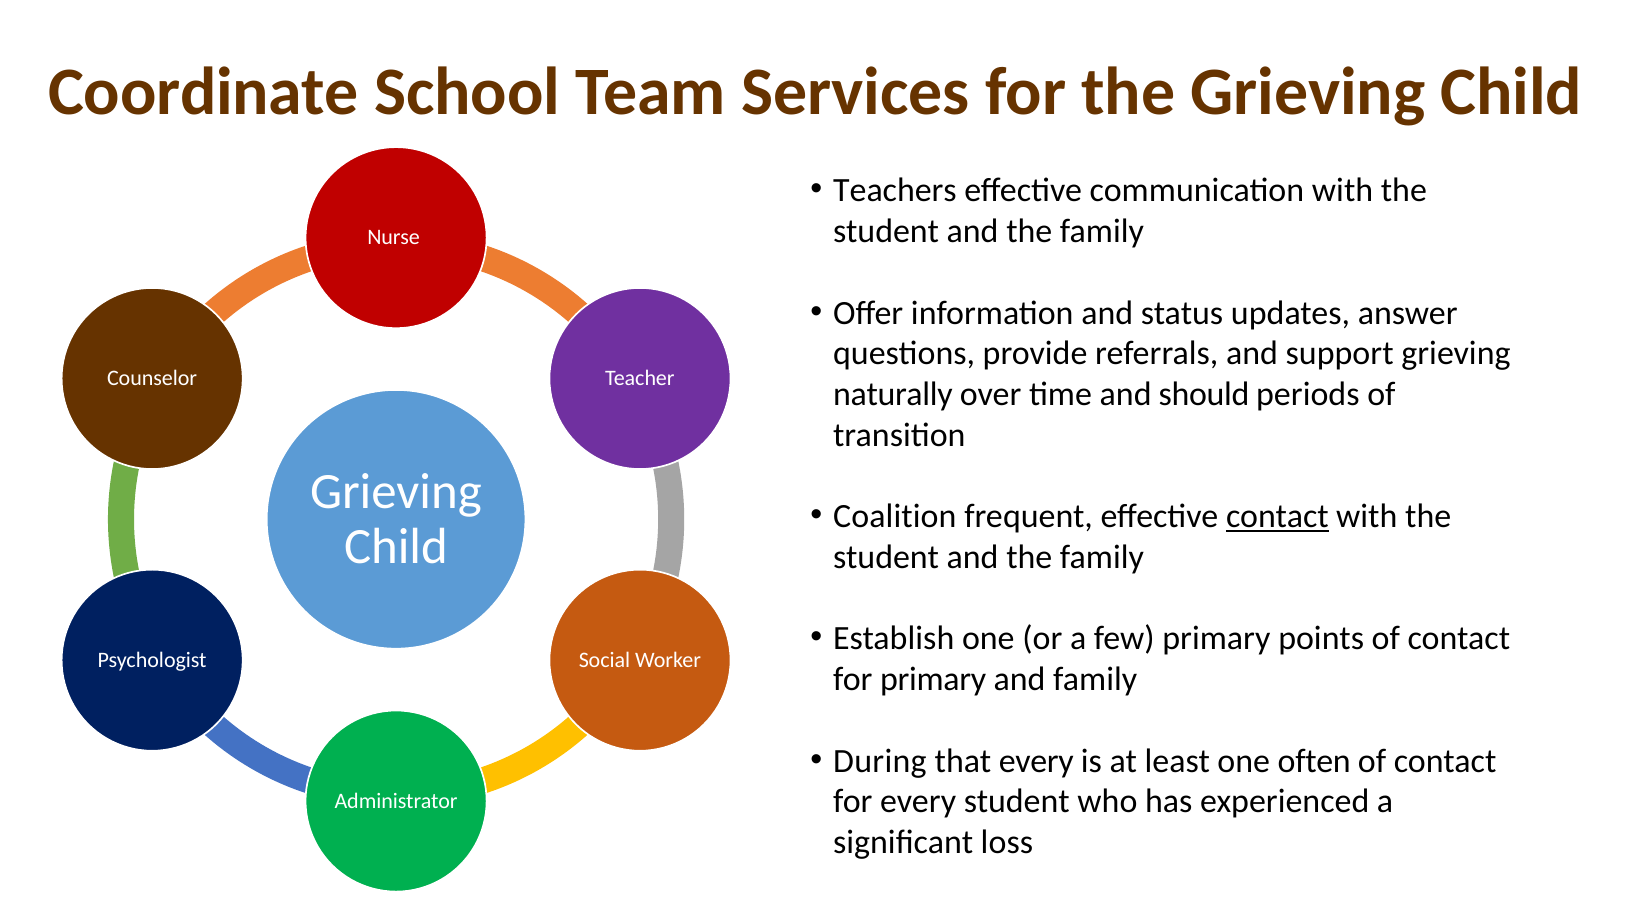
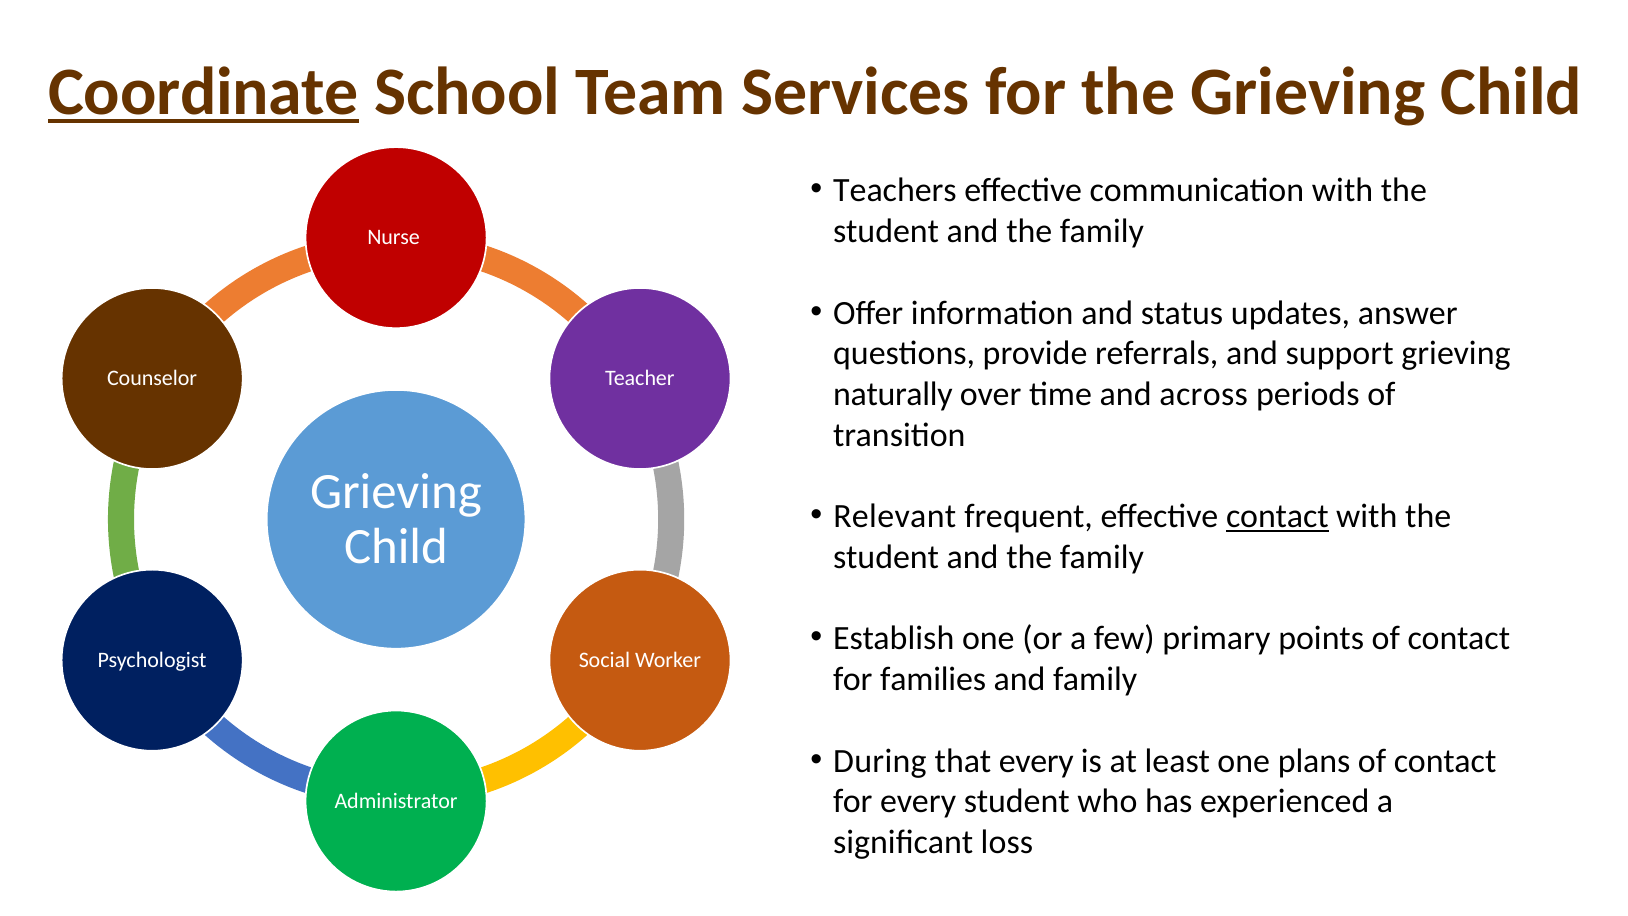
Coordinate underline: none -> present
should: should -> across
Coalition: Coalition -> Relevant
for primary: primary -> families
often: often -> plans
